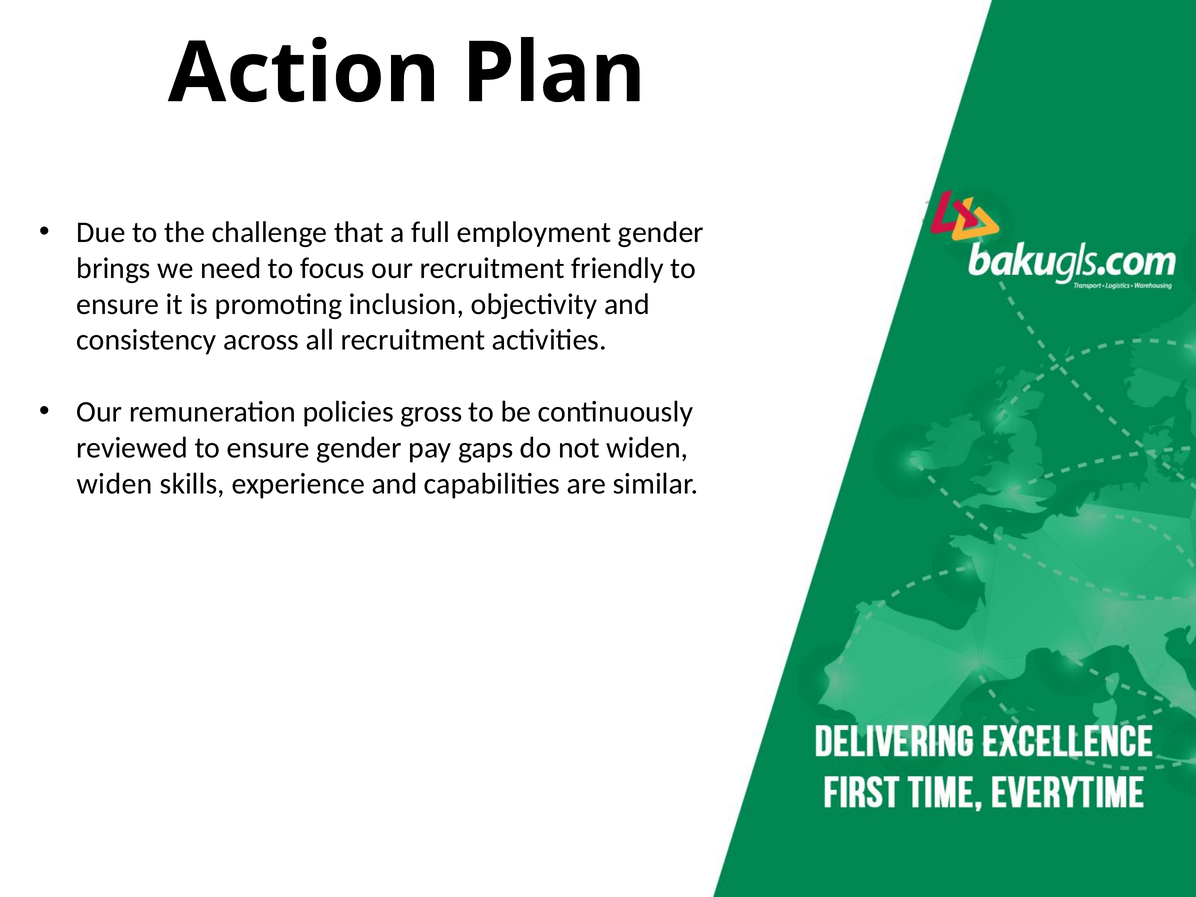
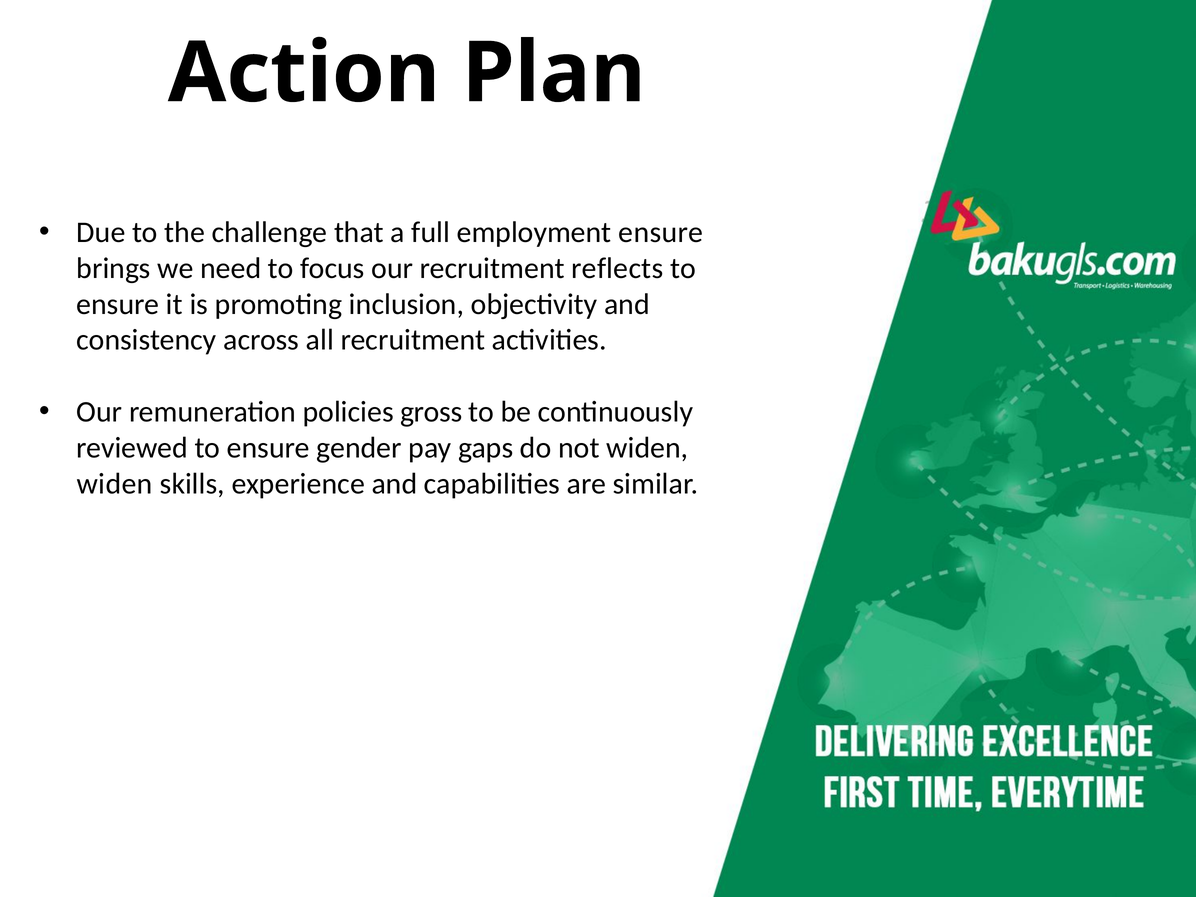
employment gender: gender -> ensure
friendly: friendly -> reflects
